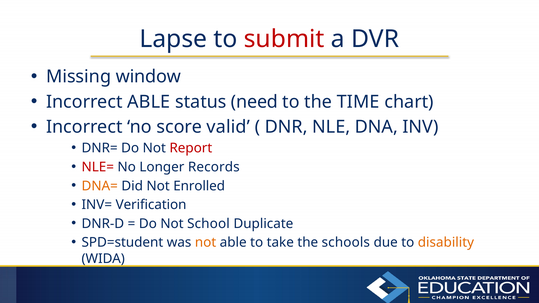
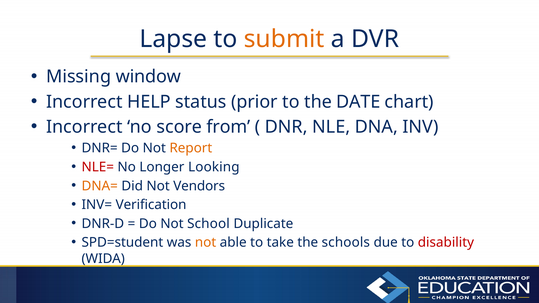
submit colour: red -> orange
Incorrect ABLE: ABLE -> HELP
need: need -> prior
TIME: TIME -> DATE
valid: valid -> from
Report colour: red -> orange
Records: Records -> Looking
Enrolled: Enrolled -> Vendors
disability colour: orange -> red
